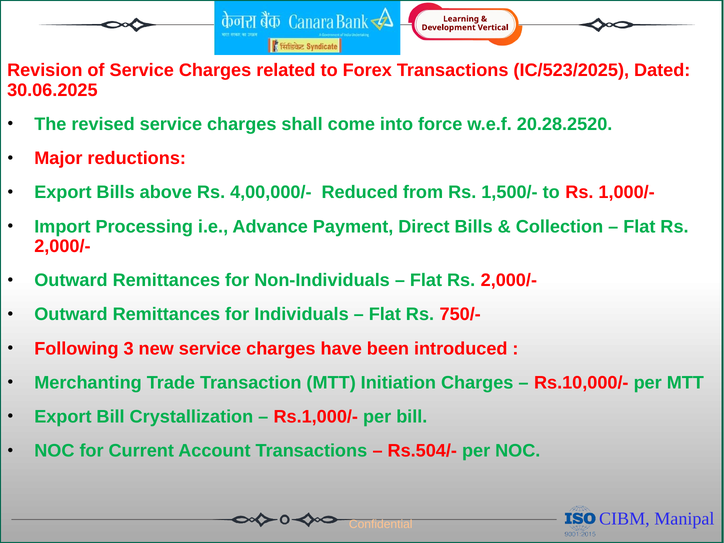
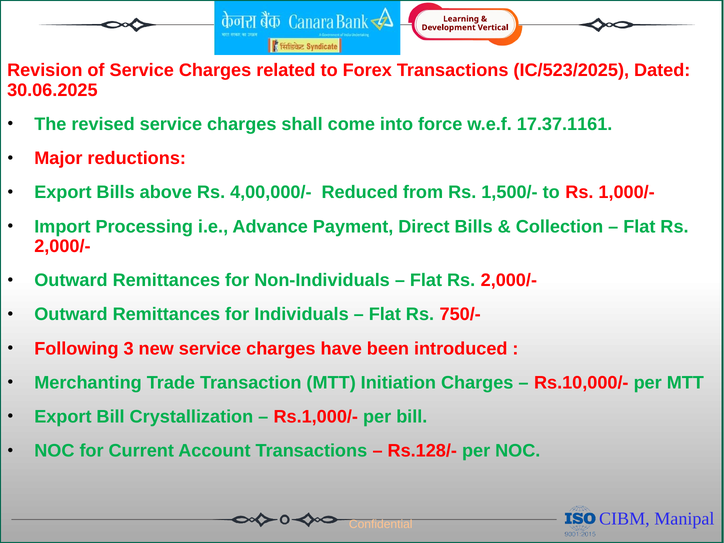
20.28.2520: 20.28.2520 -> 17.37.1161
Rs.504/-: Rs.504/- -> Rs.128/-
